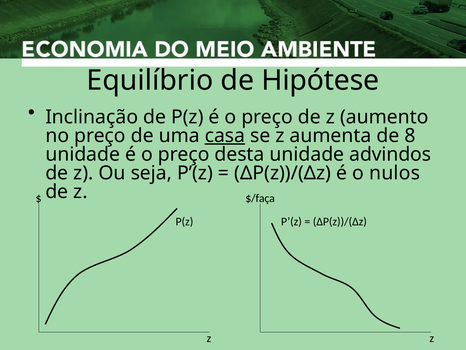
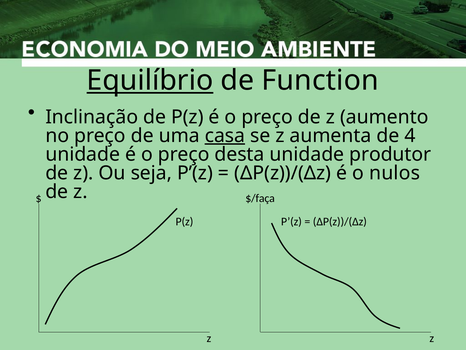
Equilíbrio underline: none -> present
Hipótese: Hipótese -> Function
8: 8 -> 4
advindos: advindos -> produtor
